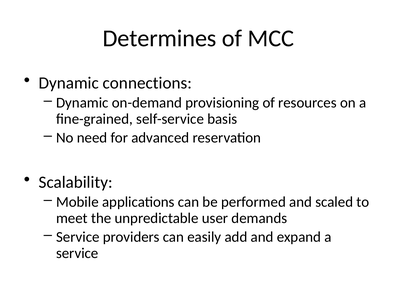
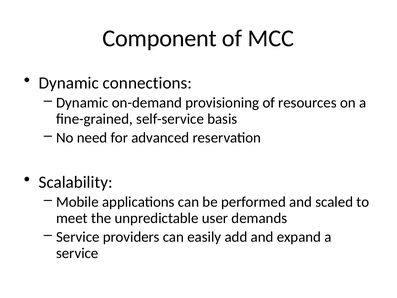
Determines: Determines -> Component
